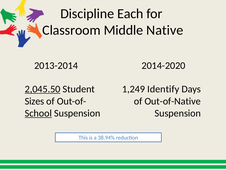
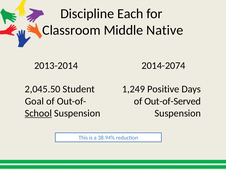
2014-2020: 2014-2020 -> 2014-2074
2,045.50 underline: present -> none
Identify: Identify -> Positive
Sizes: Sizes -> Goal
Out-of-Native: Out-of-Native -> Out-of-Served
